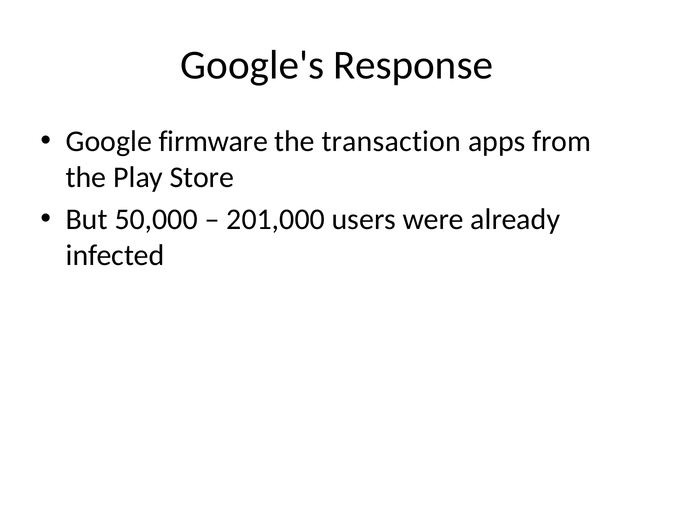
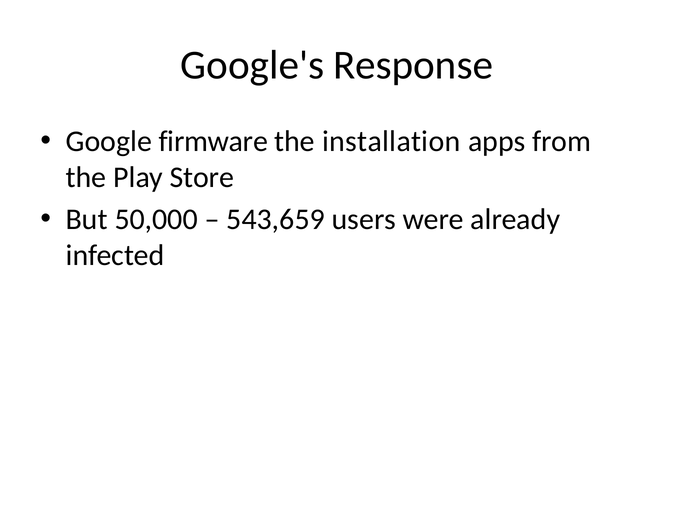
transaction: transaction -> installation
201,000: 201,000 -> 543,659
